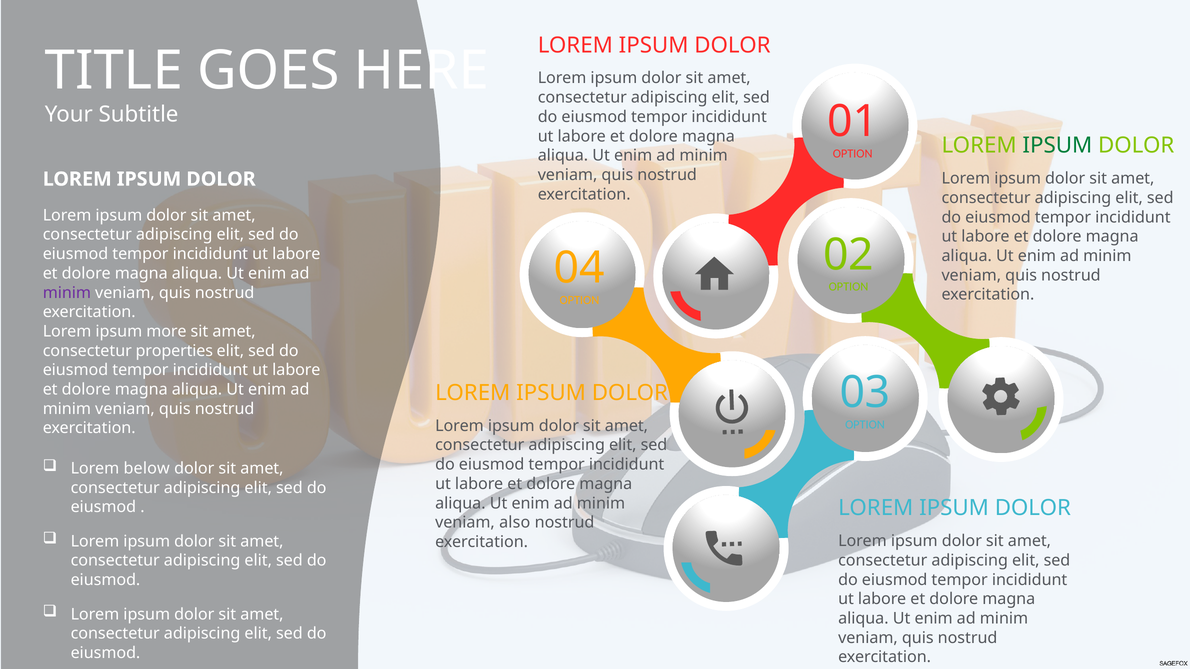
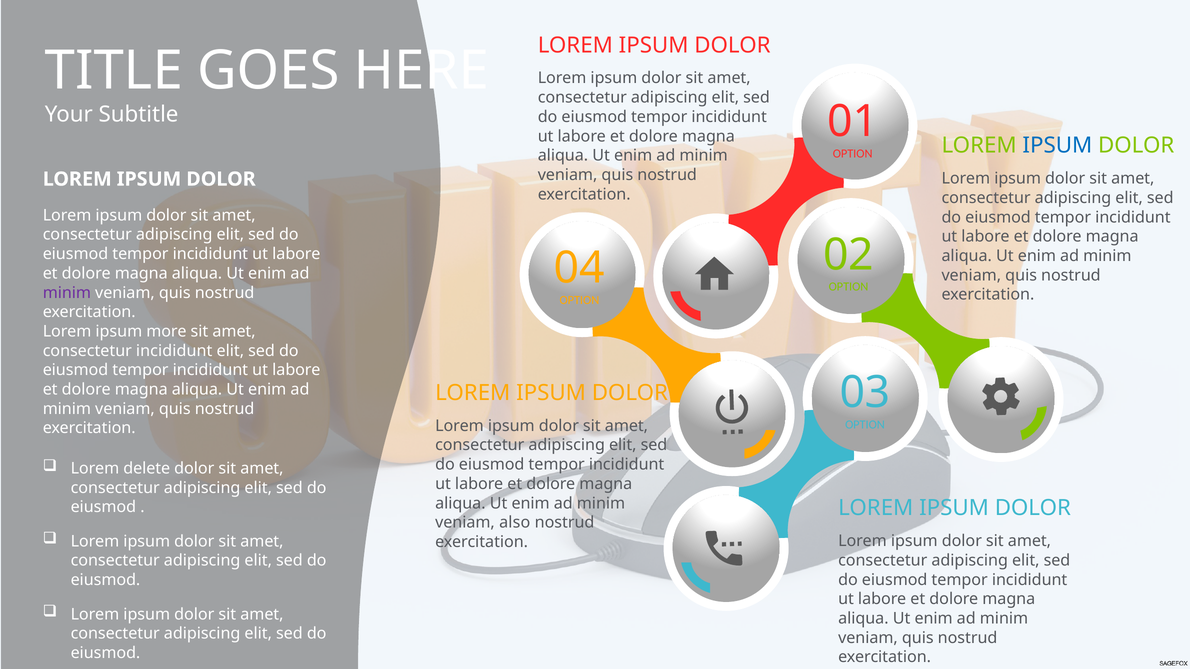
IPSUM at (1057, 146) colour: green -> blue
consectetur properties: properties -> incididunt
below: below -> delete
